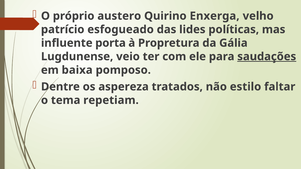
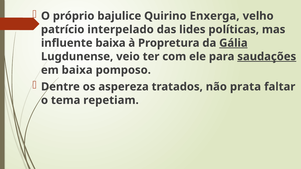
austero: austero -> bajulice
esfogueado: esfogueado -> interpelado
influente porta: porta -> baixa
Gália underline: none -> present
estilo: estilo -> prata
